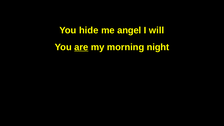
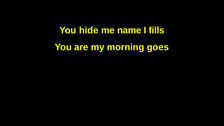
angel: angel -> name
will: will -> fills
are underline: present -> none
night: night -> goes
